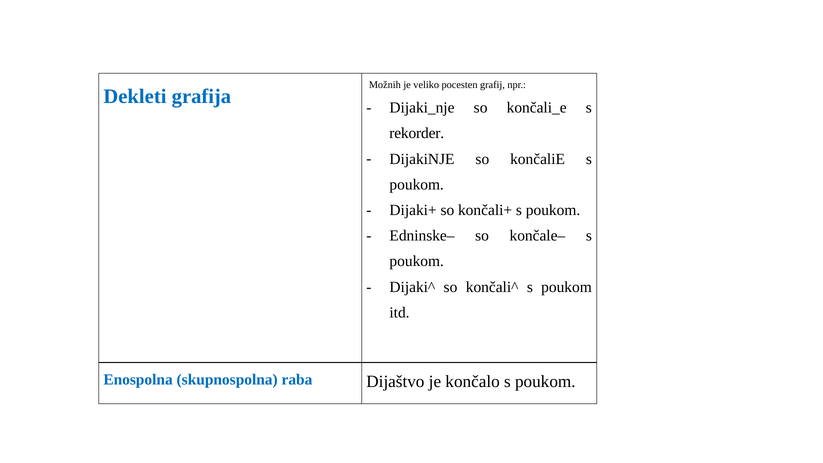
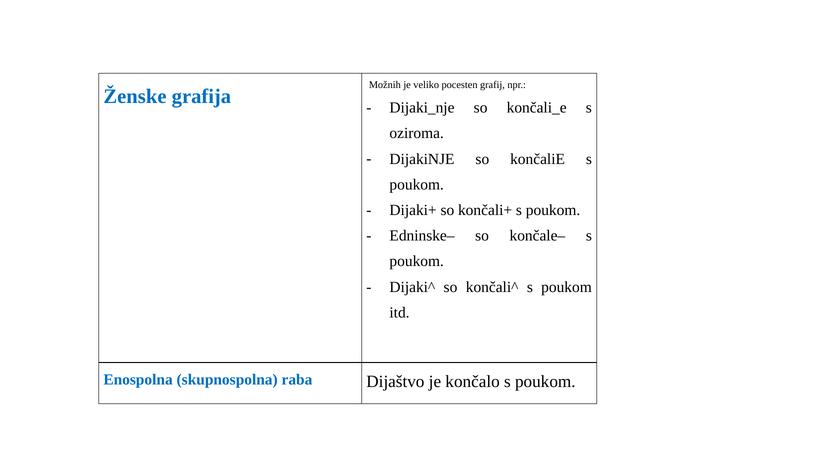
Dekleti: Dekleti -> Ženske
rekorder: rekorder -> oziroma
